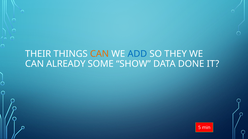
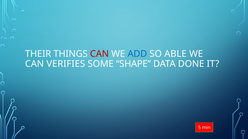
CAN at (99, 54) colour: orange -> red
THEY: THEY -> ABLE
ALREADY: ALREADY -> VERIFIES
SHOW: SHOW -> SHAPE
